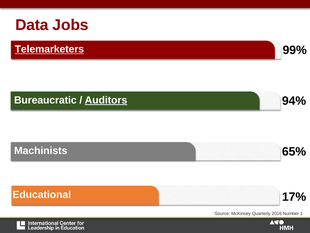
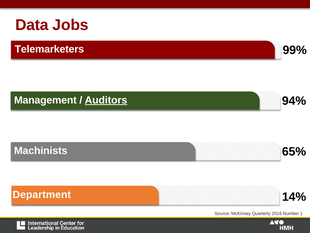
Telemarketers underline: present -> none
Bureaucratic: Bureaucratic -> Management
Educational: Educational -> Department
17%: 17% -> 14%
